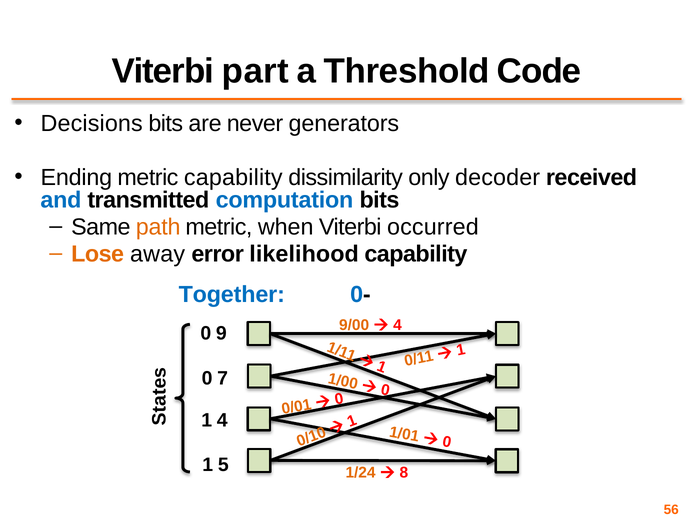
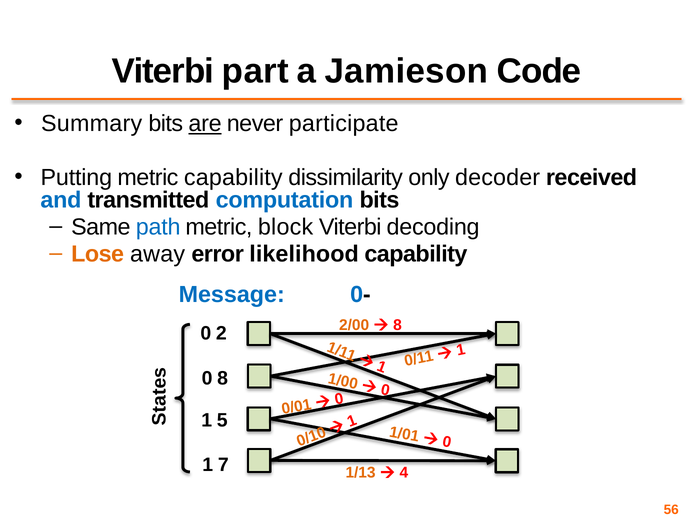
Threshold: Threshold -> Jamieson
Decisions: Decisions -> Summary
are underline: none -> present
generators: generators -> participate
Ending: Ending -> Putting
path colour: orange -> blue
when: when -> block
occurred: occurred -> decoding
Together: Together -> Message
9/00: 9/00 -> 2/00
4 at (397, 325): 4 -> 8
9: 9 -> 2
0 7: 7 -> 8
1 4: 4 -> 5
5: 5 -> 7
1/24: 1/24 -> 1/13
8: 8 -> 4
